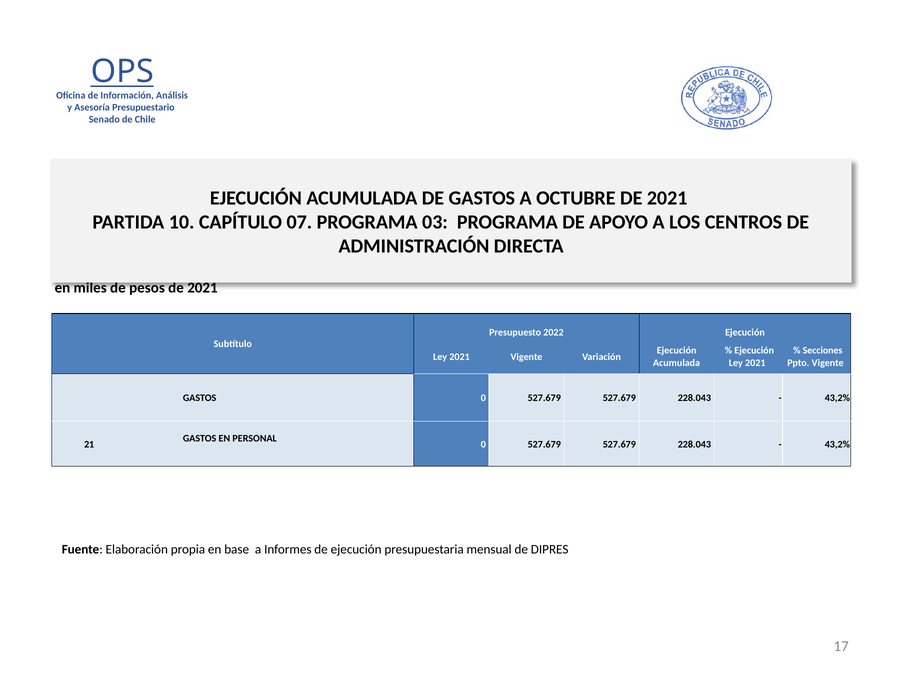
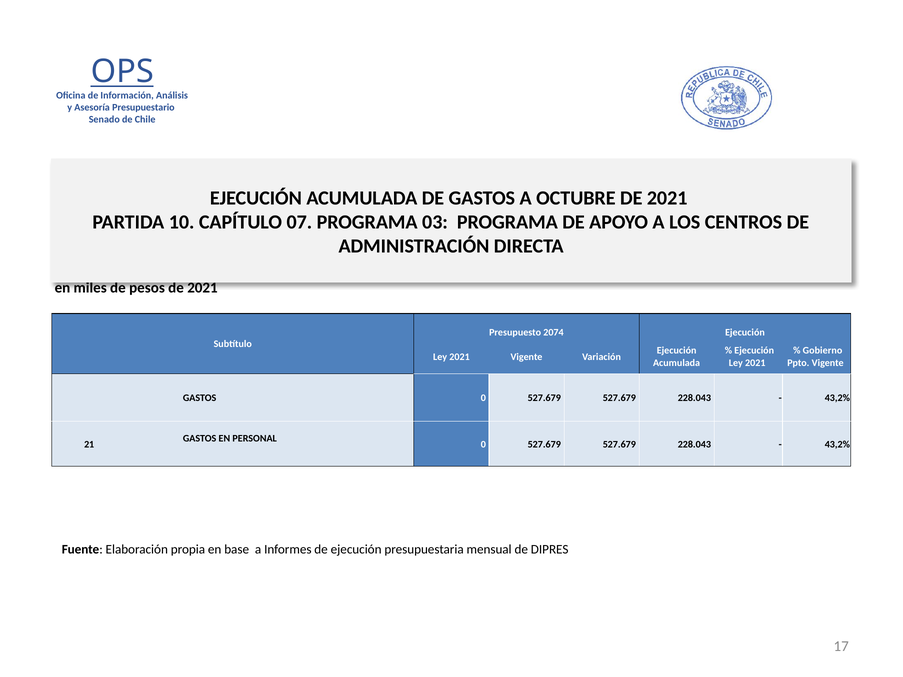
2022: 2022 -> 2074
Secciones: Secciones -> Gobierno
